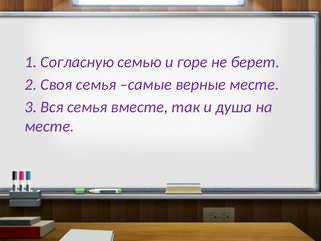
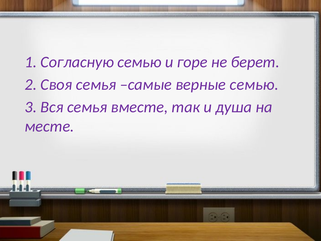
верные месте: месте -> семью
